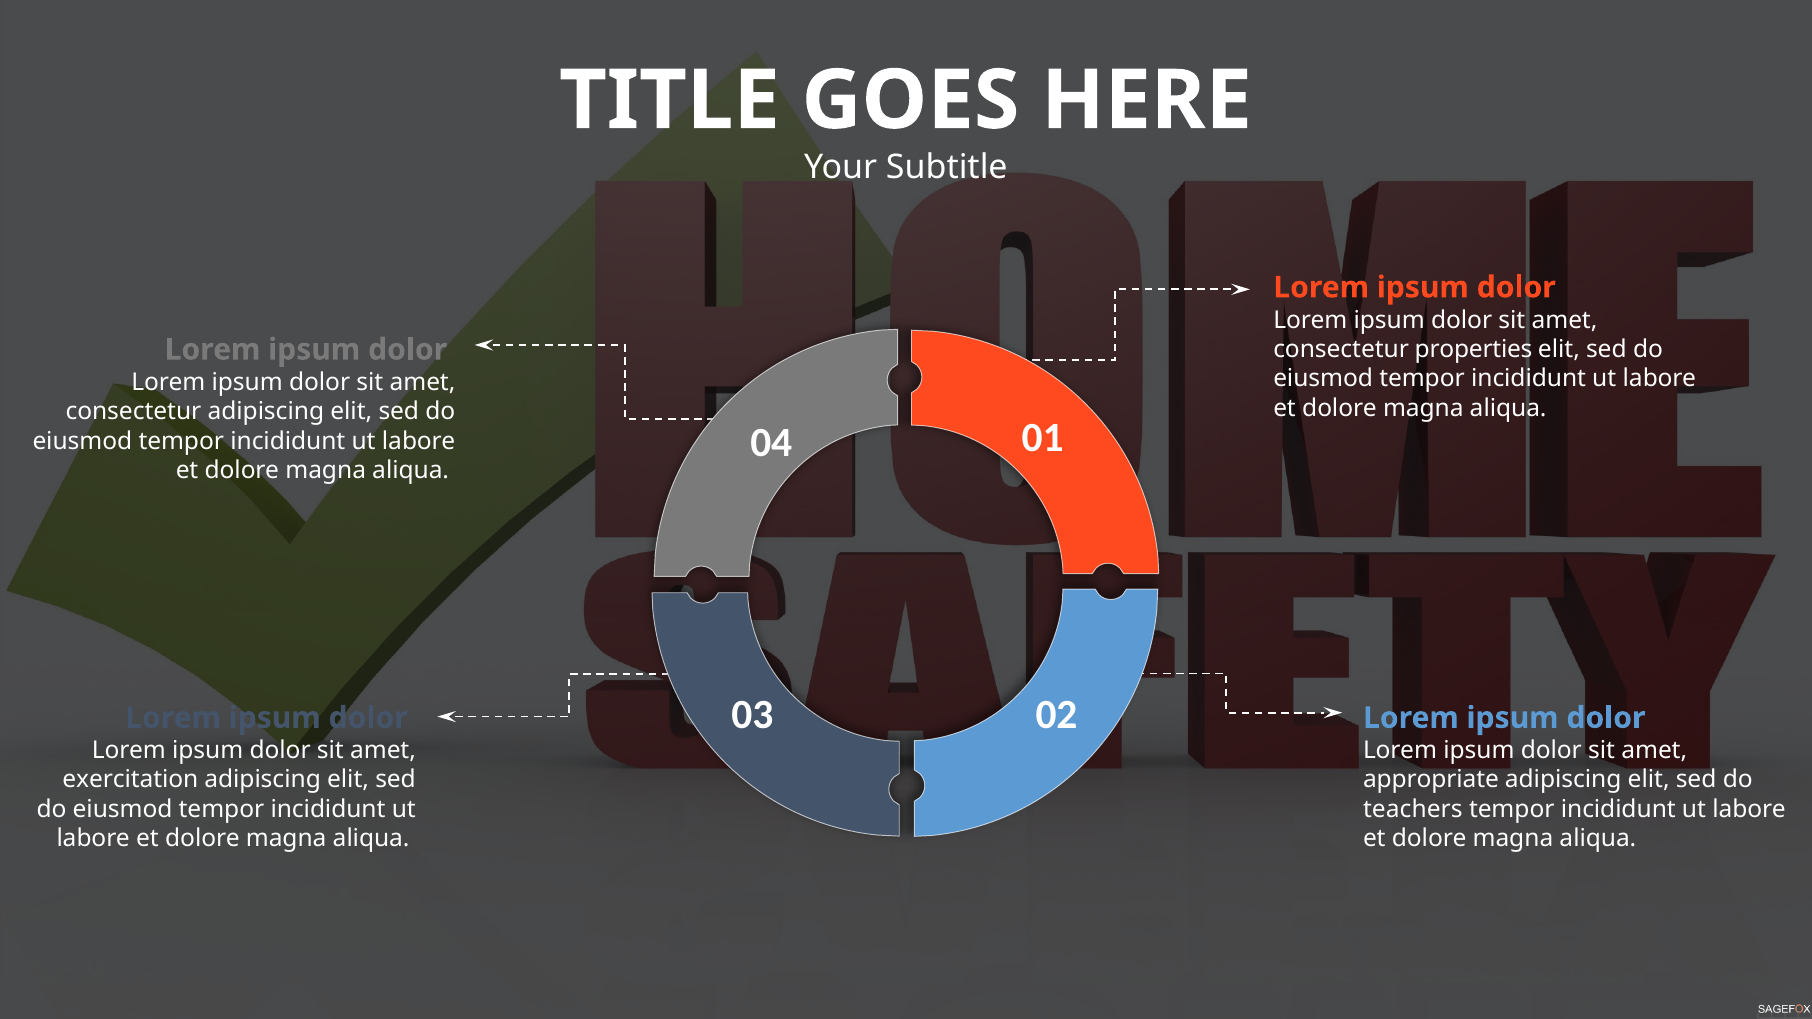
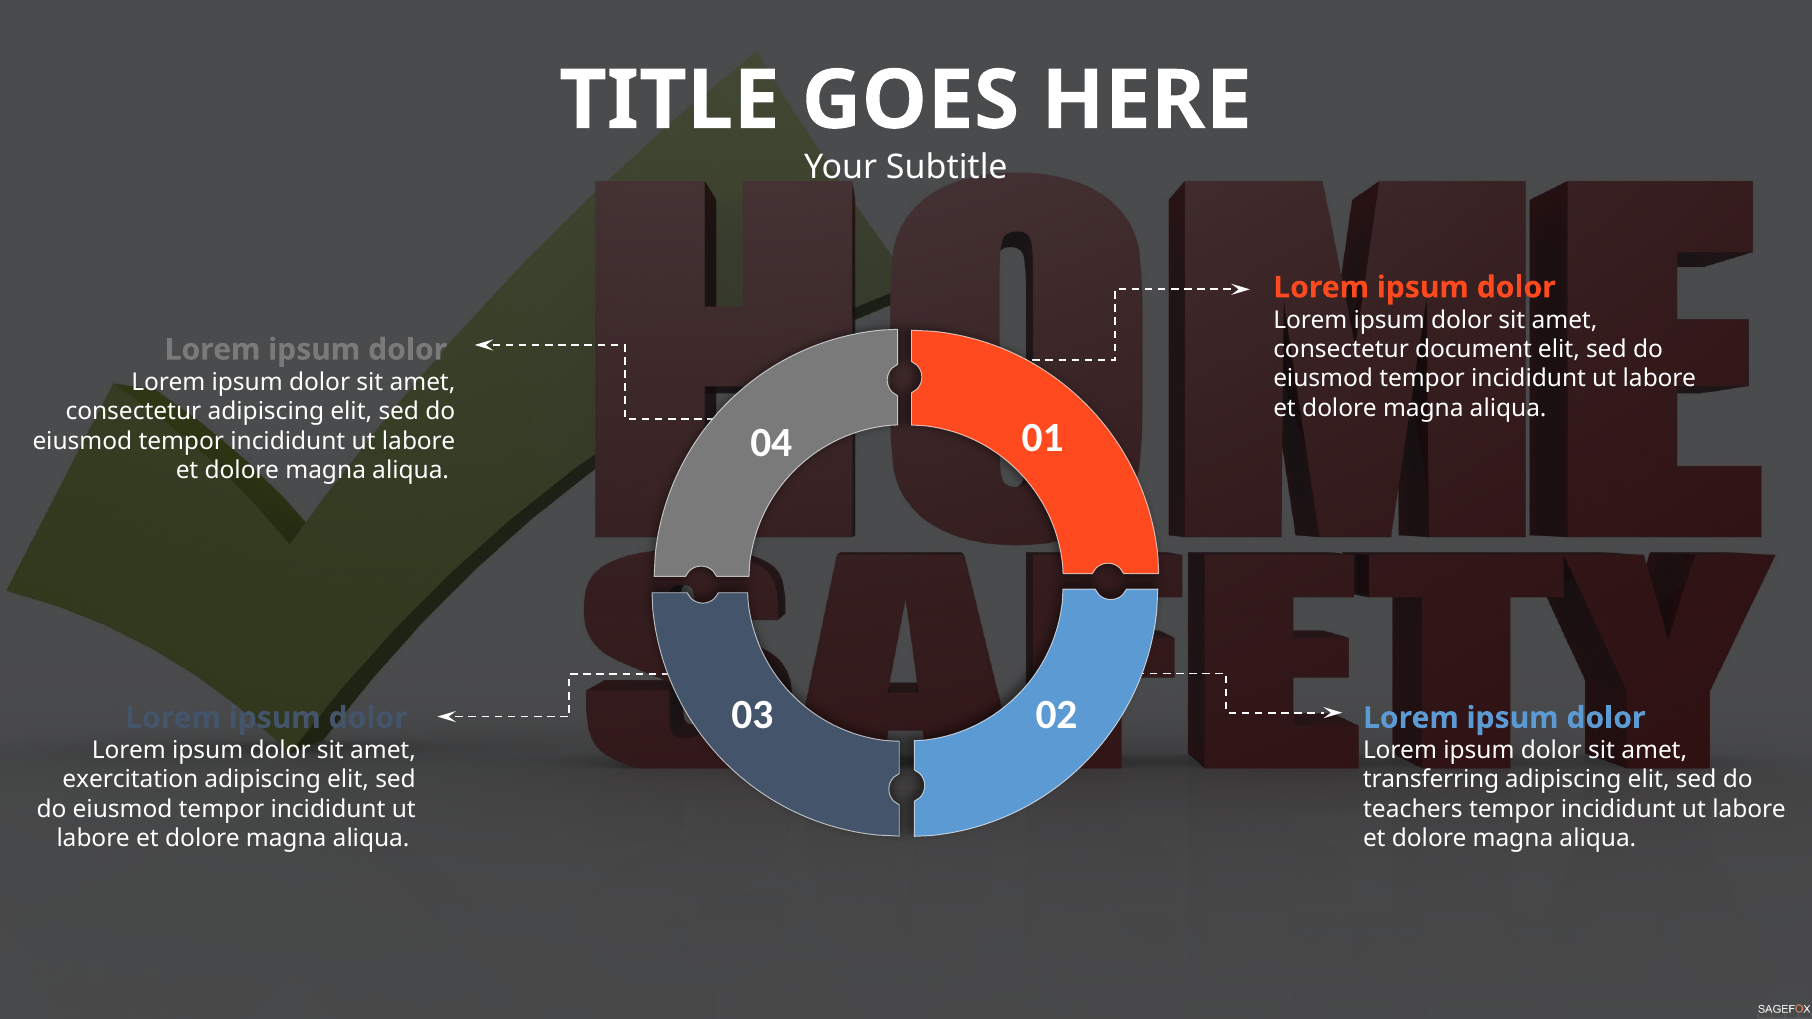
properties: properties -> document
appropriate: appropriate -> transferring
